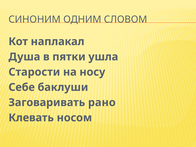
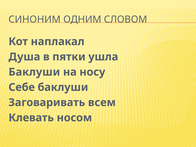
Старости at (34, 72): Старости -> Баклуши
рано: рано -> всем
